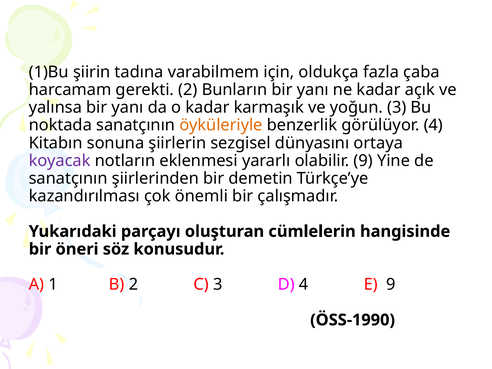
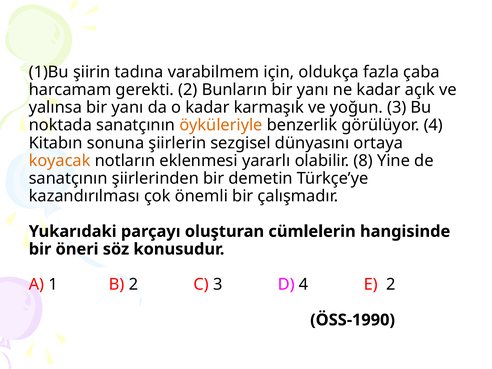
koyacak colour: purple -> orange
olabilir 9: 9 -> 8
E 9: 9 -> 2
